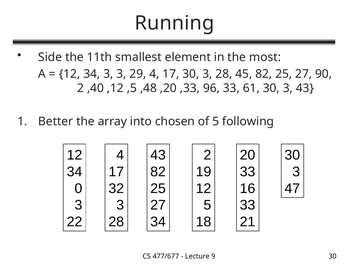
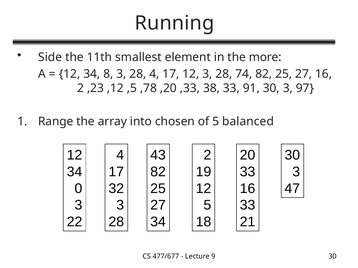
most: most -> more
34 3: 3 -> 8
29 at (138, 74): 29 -> 28
17 30: 30 -> 12
45: 45 -> 74
27 90: 90 -> 16
,40: ,40 -> ,23
,48: ,48 -> ,78
96: 96 -> 38
61: 61 -> 91
3 43: 43 -> 97
Better: Better -> Range
following: following -> balanced
